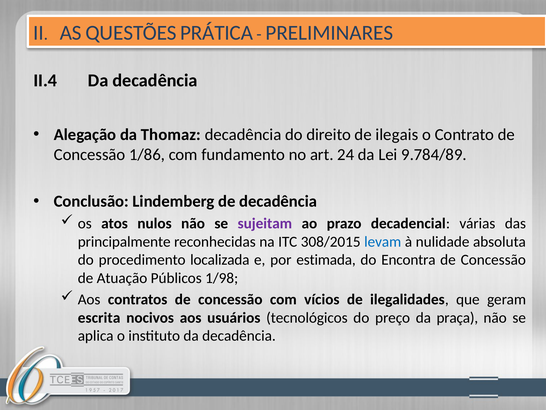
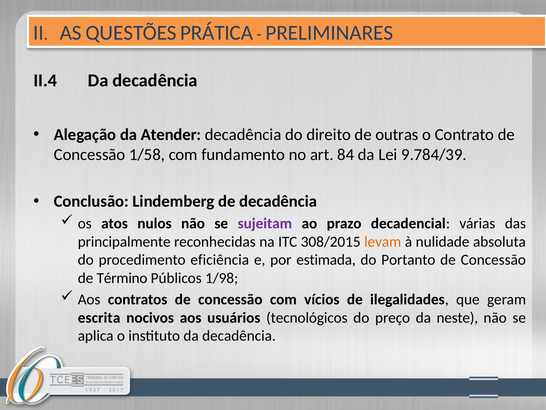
Thomaz: Thomaz -> Atender
ilegais: ilegais -> outras
1/86: 1/86 -> 1/58
24: 24 -> 84
9.784/89: 9.784/89 -> 9.784/39
levam colour: blue -> orange
localizada: localizada -> eficiência
Encontra: Encontra -> Portanto
Atuação: Atuação -> Término
praça: praça -> neste
